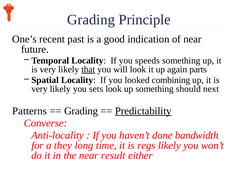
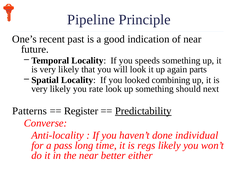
Grading at (91, 20): Grading -> Pipeline
that underline: present -> none
sets: sets -> rate
Grading at (81, 111): Grading -> Register
bandwidth: bandwidth -> individual
they: they -> pass
result: result -> better
